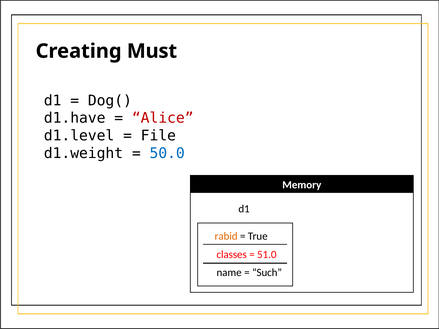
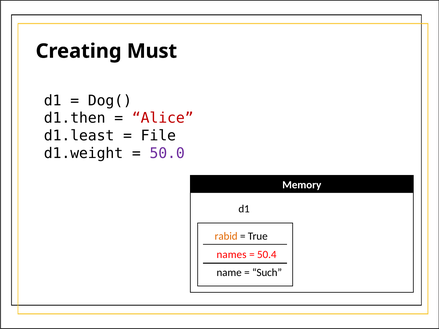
d1.have: d1.have -> d1.then
d1.level: d1.level -> d1.least
50.0 colour: blue -> purple
classes: classes -> names
51.0: 51.0 -> 50.4
